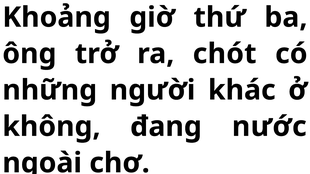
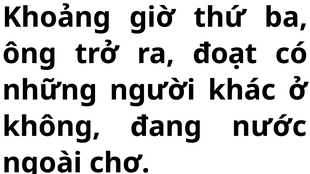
chót: chót -> đoạt
